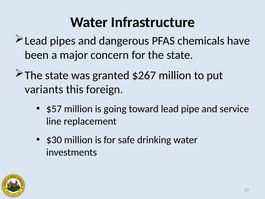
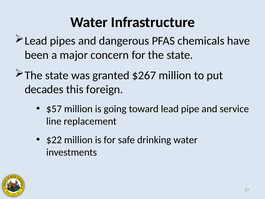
variants: variants -> decades
$30: $30 -> $22
